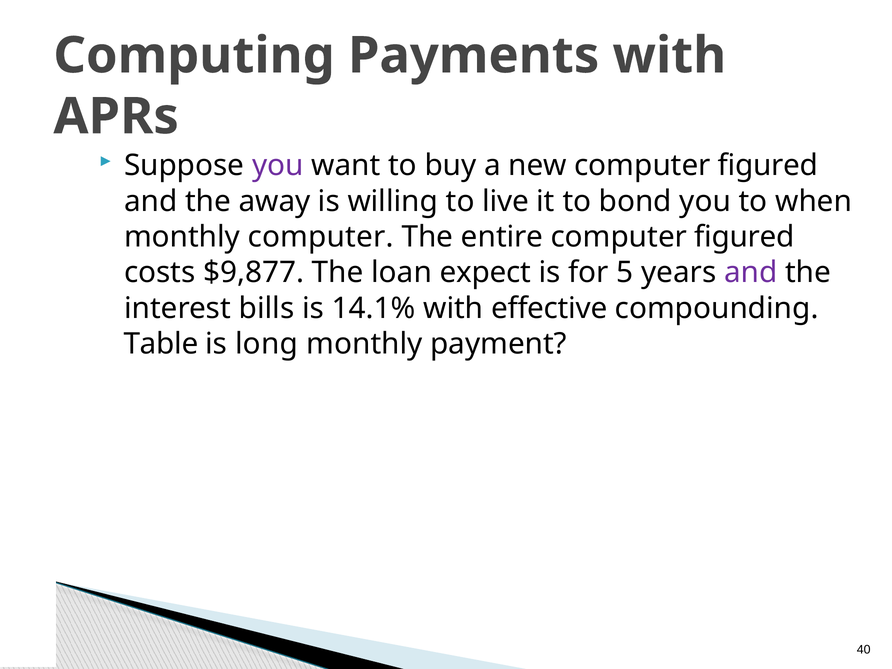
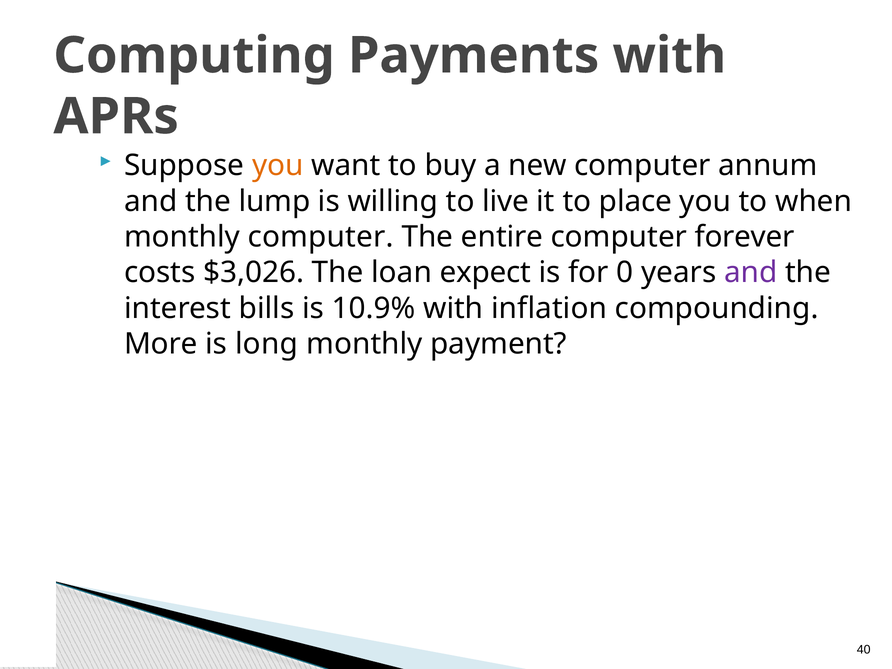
you at (278, 166) colour: purple -> orange
new computer figured: figured -> annum
away: away -> lump
bond: bond -> place
entire computer figured: figured -> forever
$9,877: $9,877 -> $3,026
5: 5 -> 0
14.1%: 14.1% -> 10.9%
effective: effective -> inflation
Table: Table -> More
